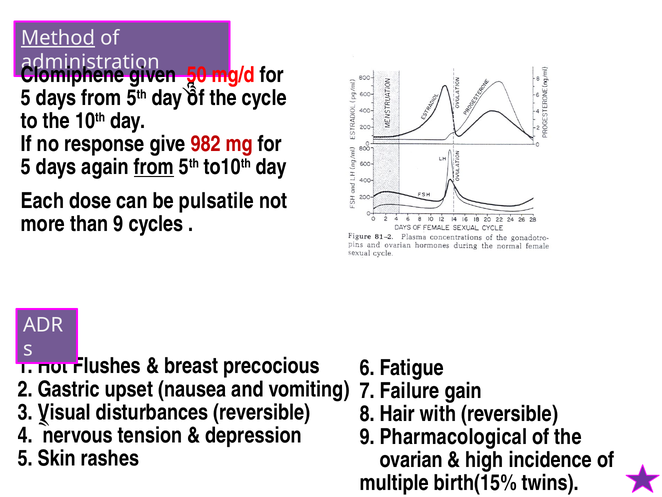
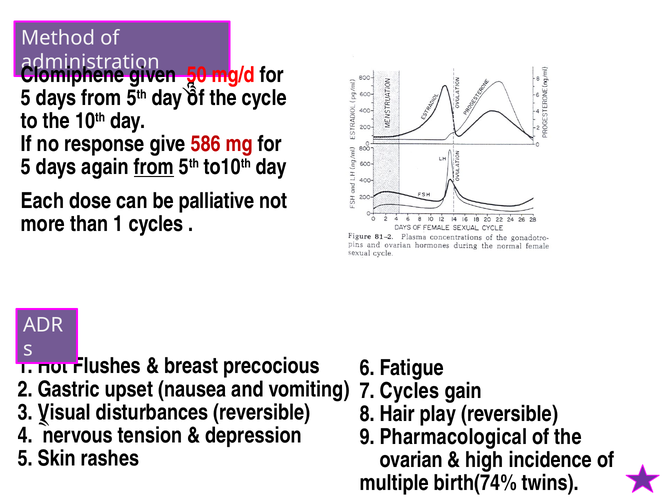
Method underline: present -> none
982: 982 -> 586
pulsatile: pulsatile -> palliative
than 9: 9 -> 1
7 Failure: Failure -> Cycles
with: with -> play
birth(15%: birth(15% -> birth(74%
